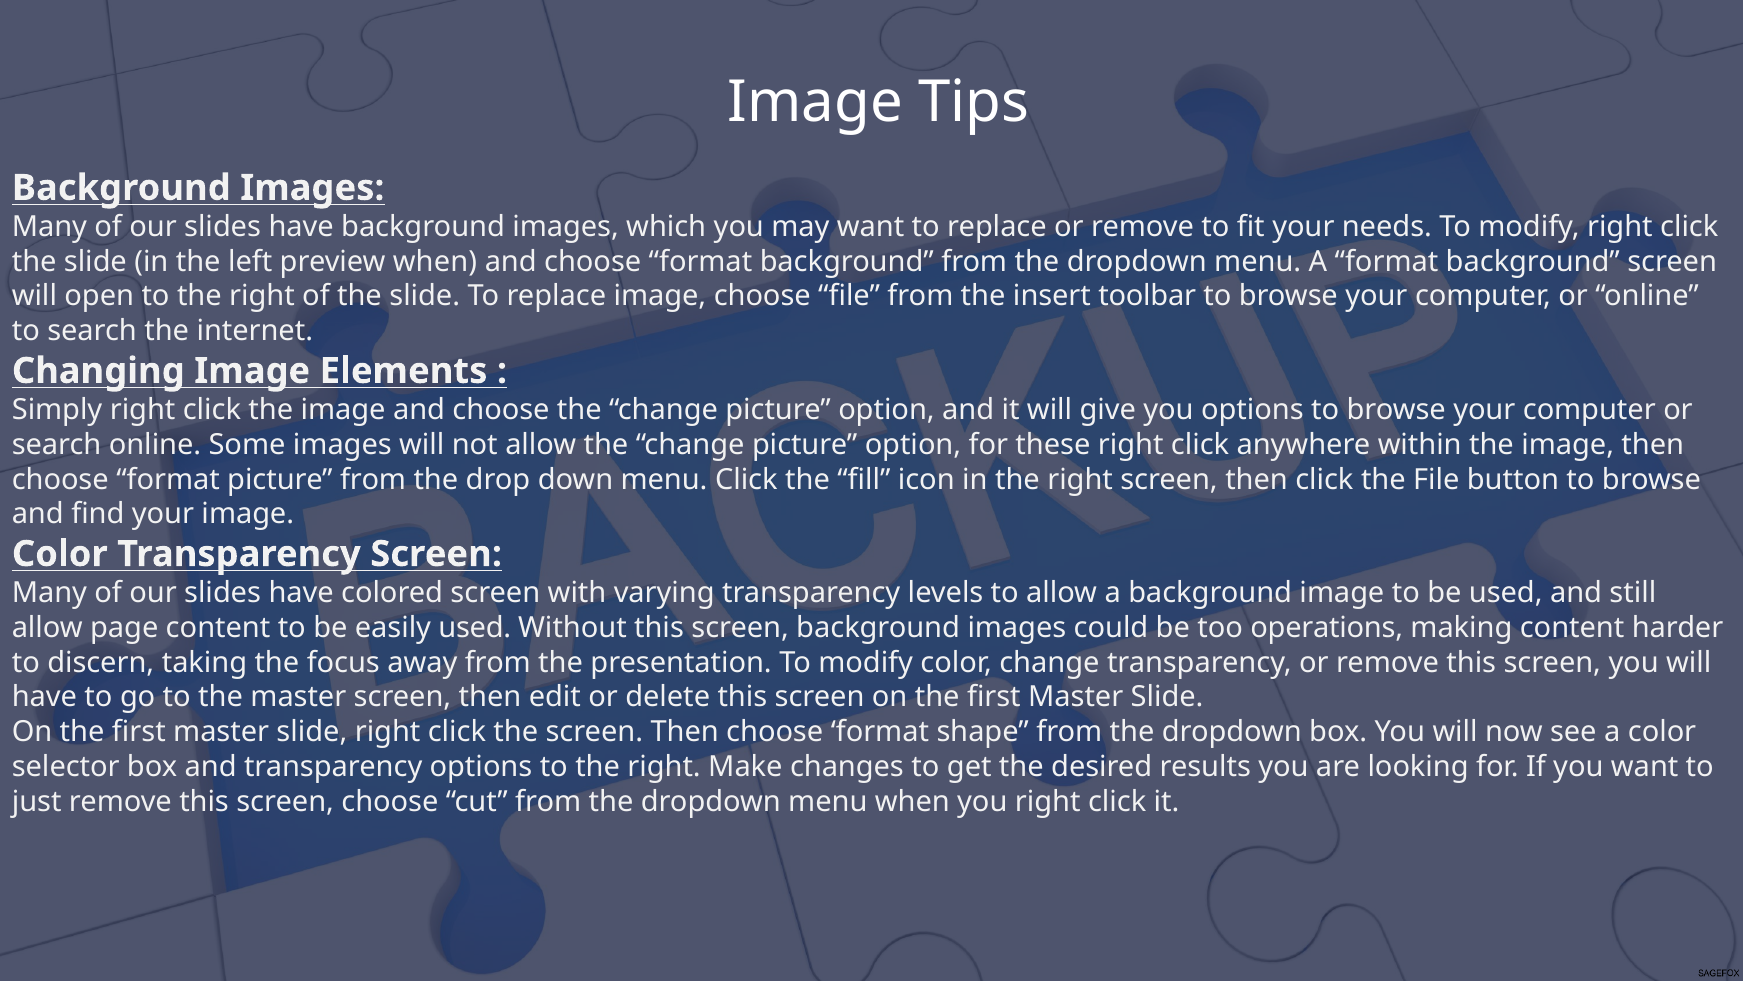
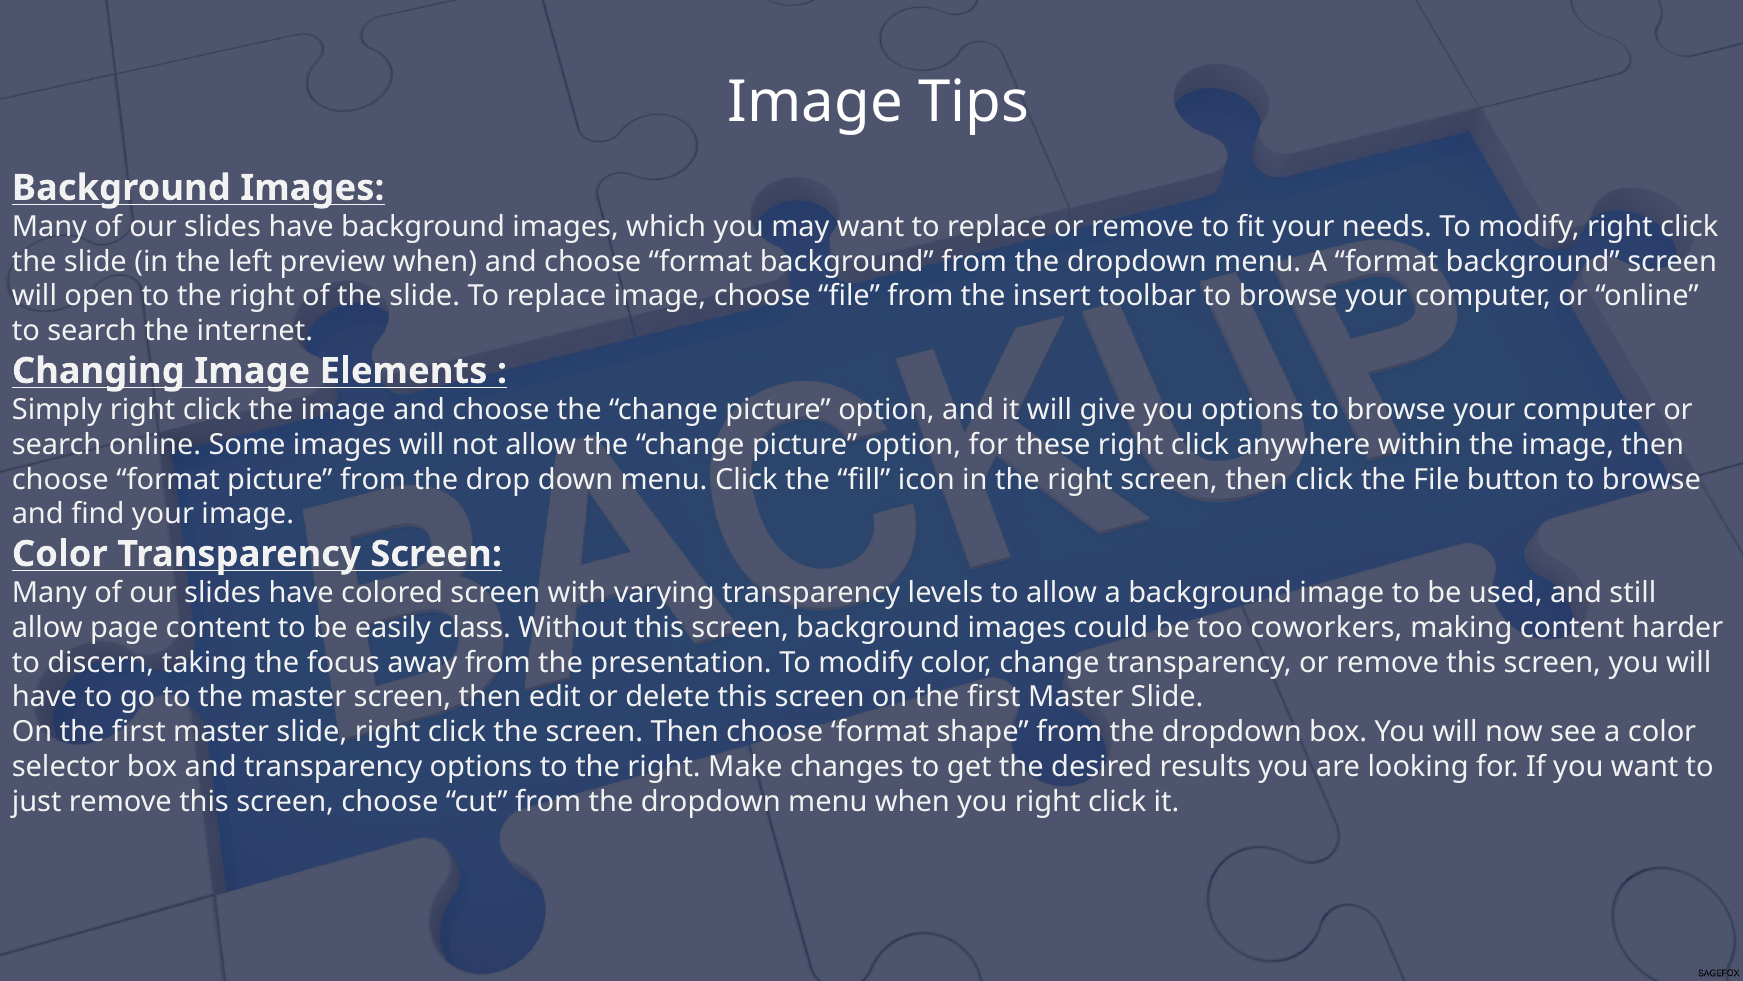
easily used: used -> class
operations: operations -> coworkers
